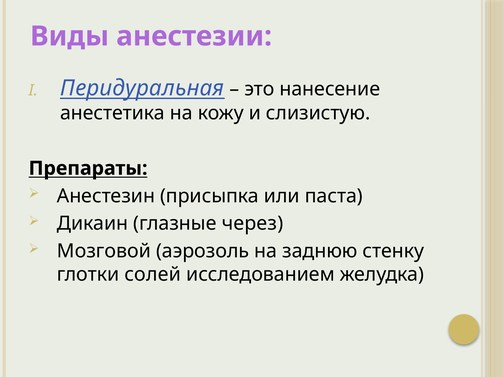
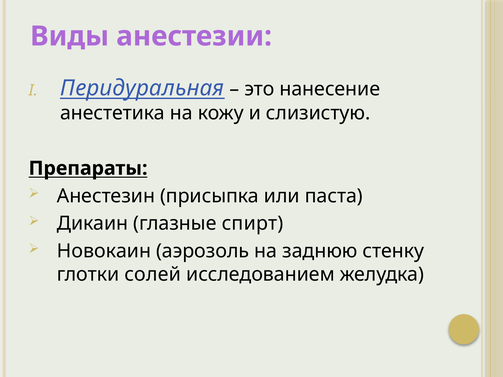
через: через -> спирт
Мозговой: Мозговой -> Новокаин
